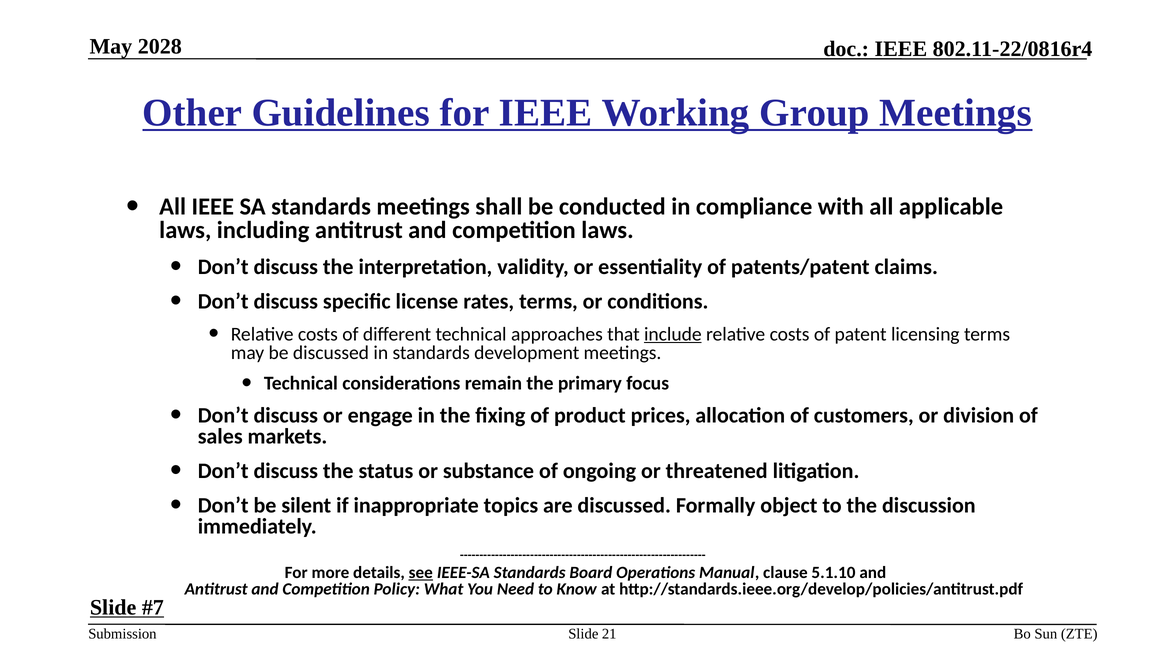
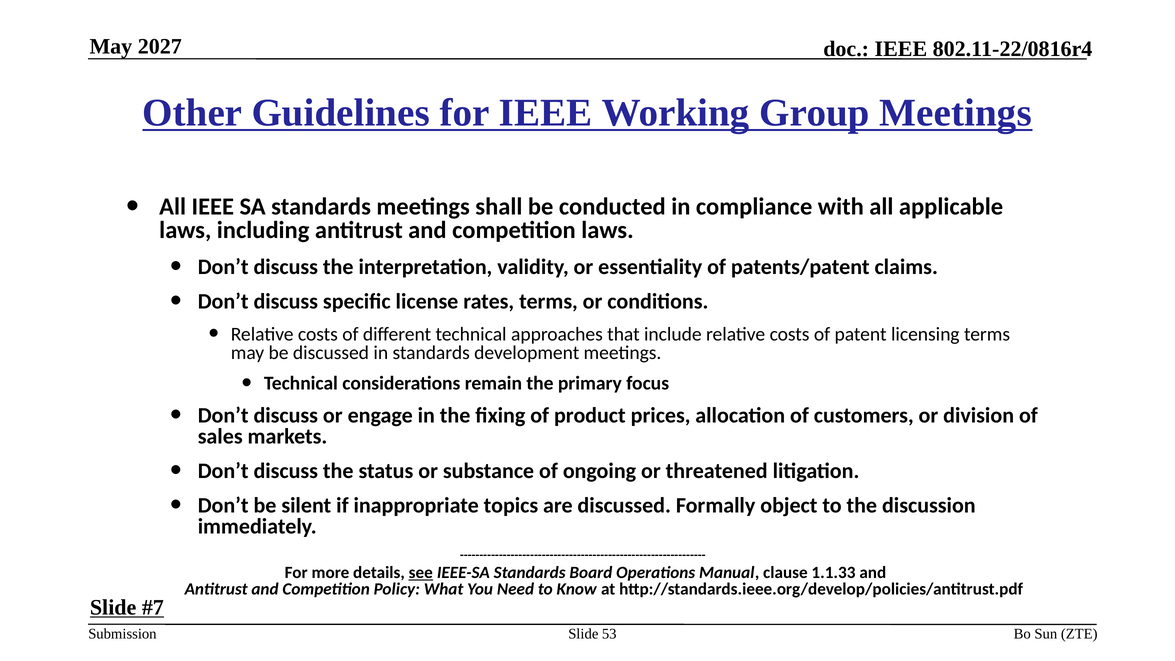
2028: 2028 -> 2027
include underline: present -> none
5.1.10: 5.1.10 -> 1.1.33
21: 21 -> 53
